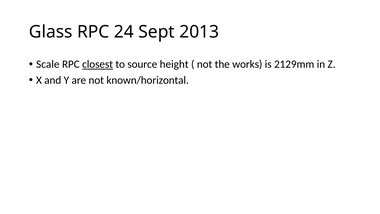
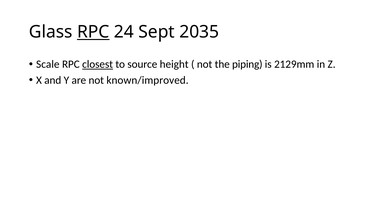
RPC at (93, 32) underline: none -> present
2013: 2013 -> 2035
works: works -> piping
known/horizontal: known/horizontal -> known/improved
